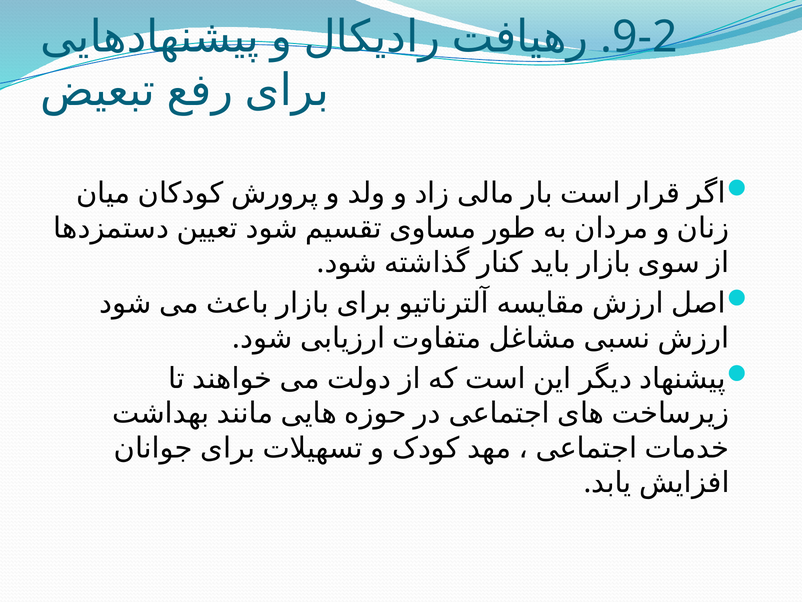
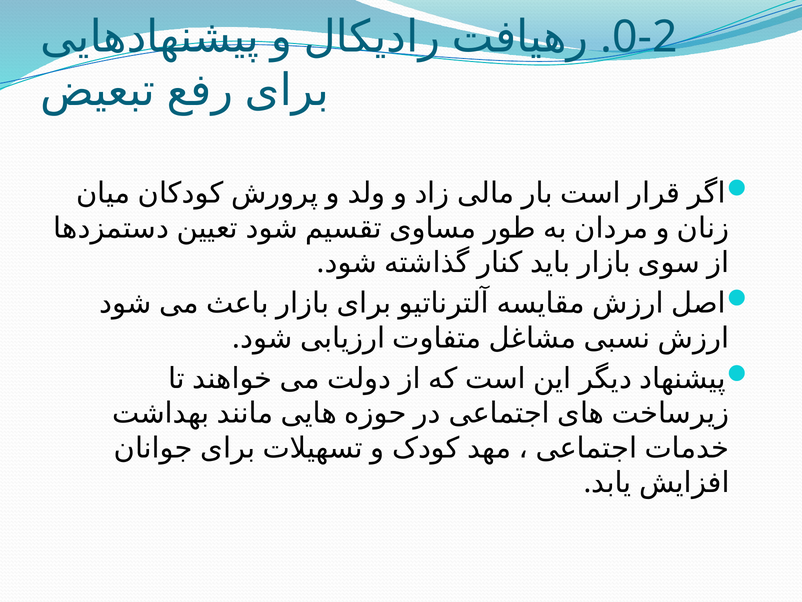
9-2: 9-2 -> 0-2
